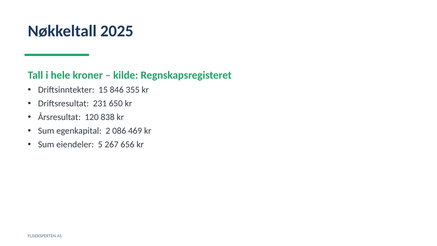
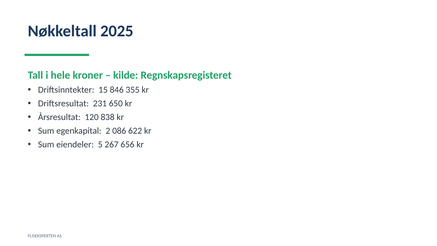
469: 469 -> 622
